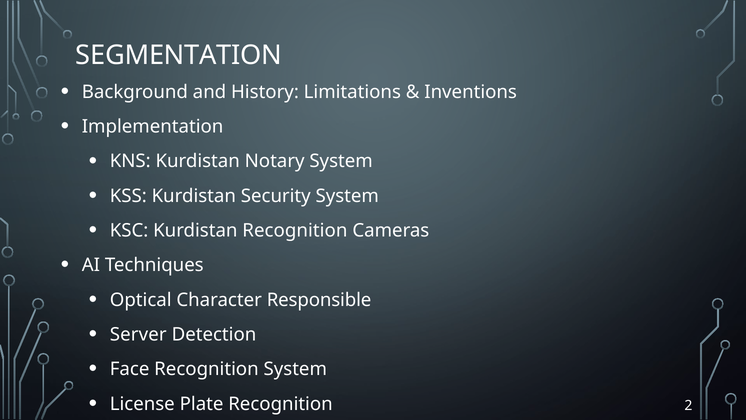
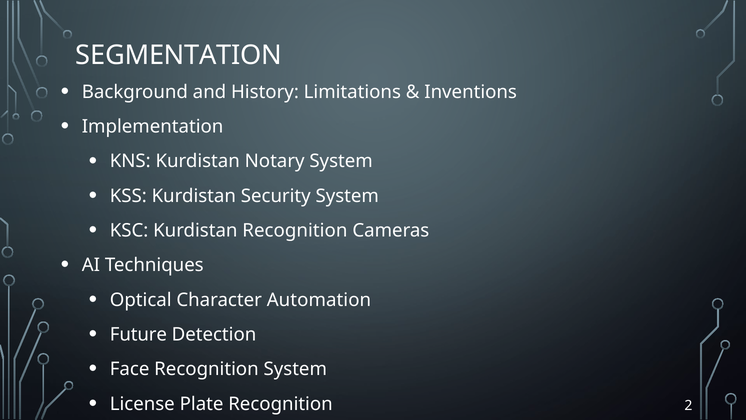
Responsible: Responsible -> Automation
Server: Server -> Future
